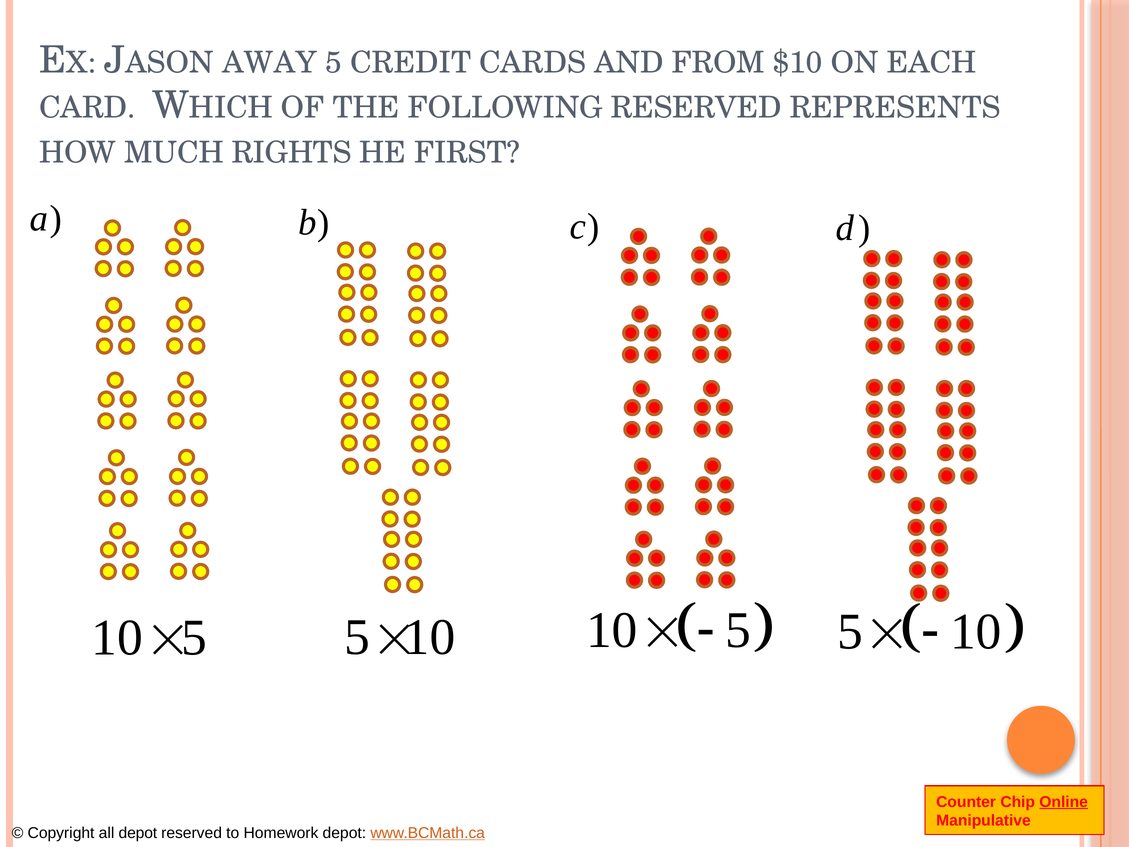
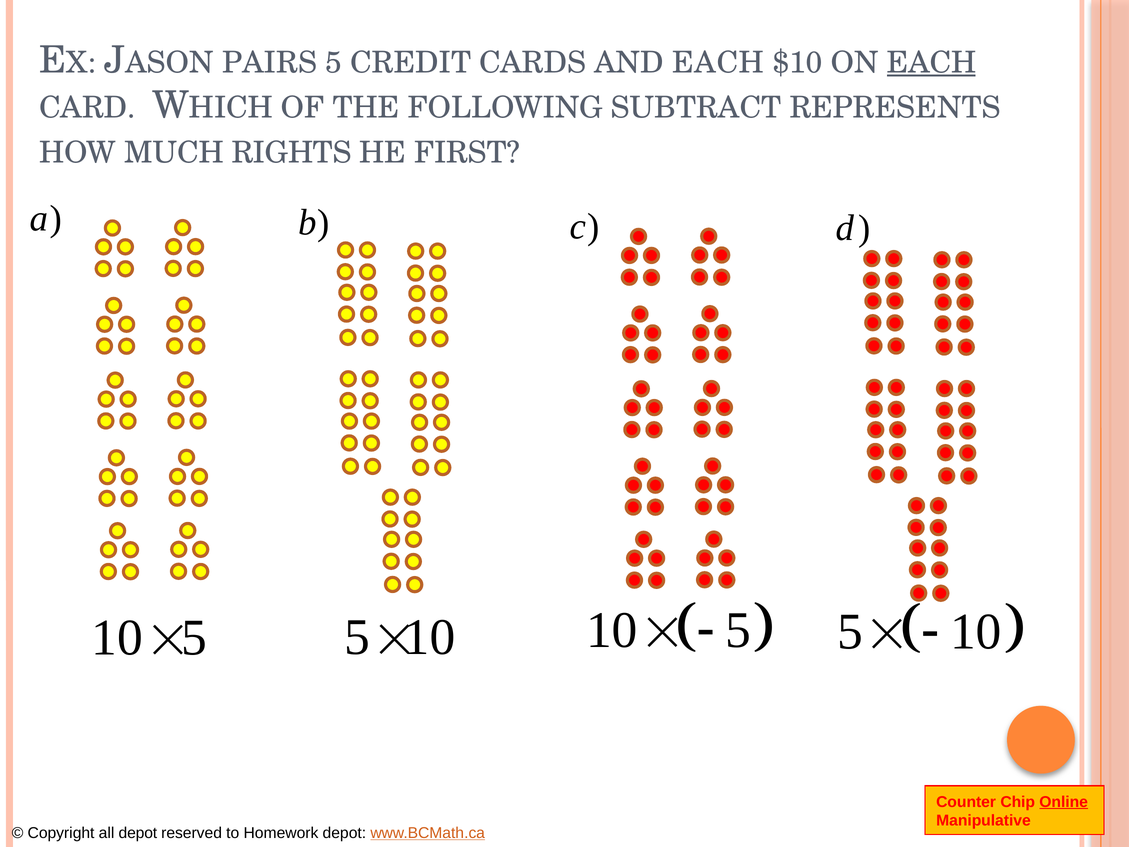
AWAY: AWAY -> PAIRS
AND FROM: FROM -> EACH
EACH at (931, 63) underline: none -> present
FOLLOWING RESERVED: RESERVED -> SUBTRACT
